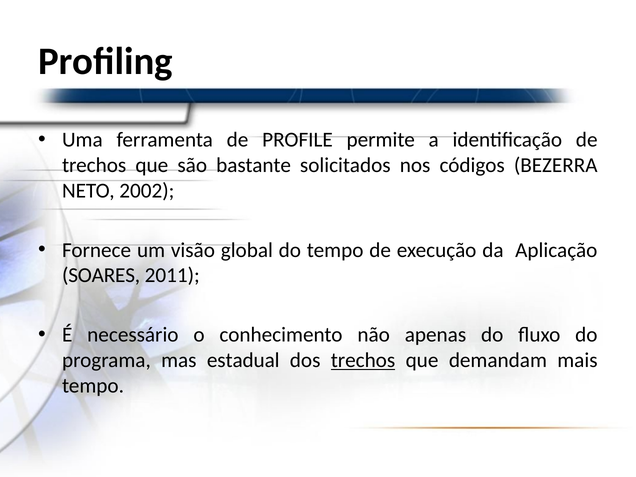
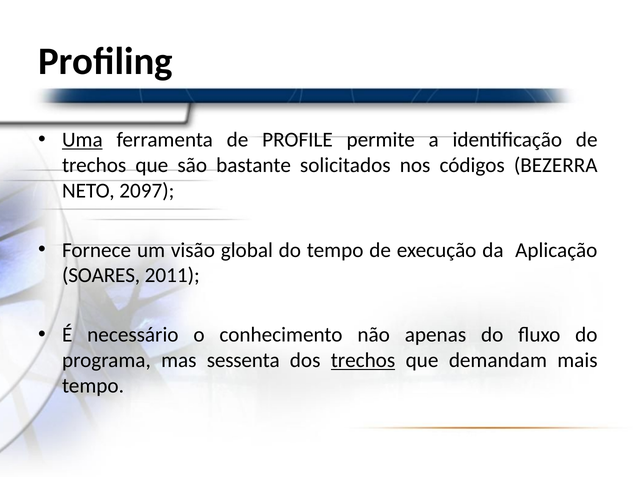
Uma underline: none -> present
2002: 2002 -> 2097
estadual: estadual -> sessenta
